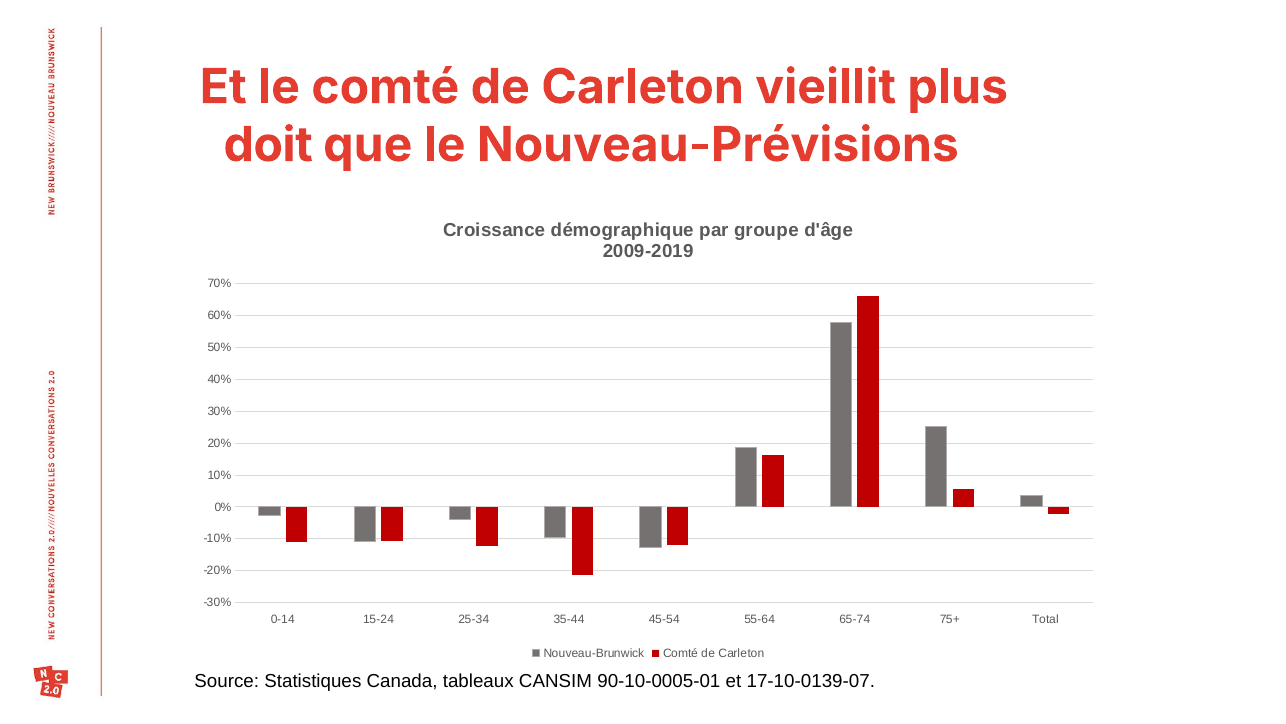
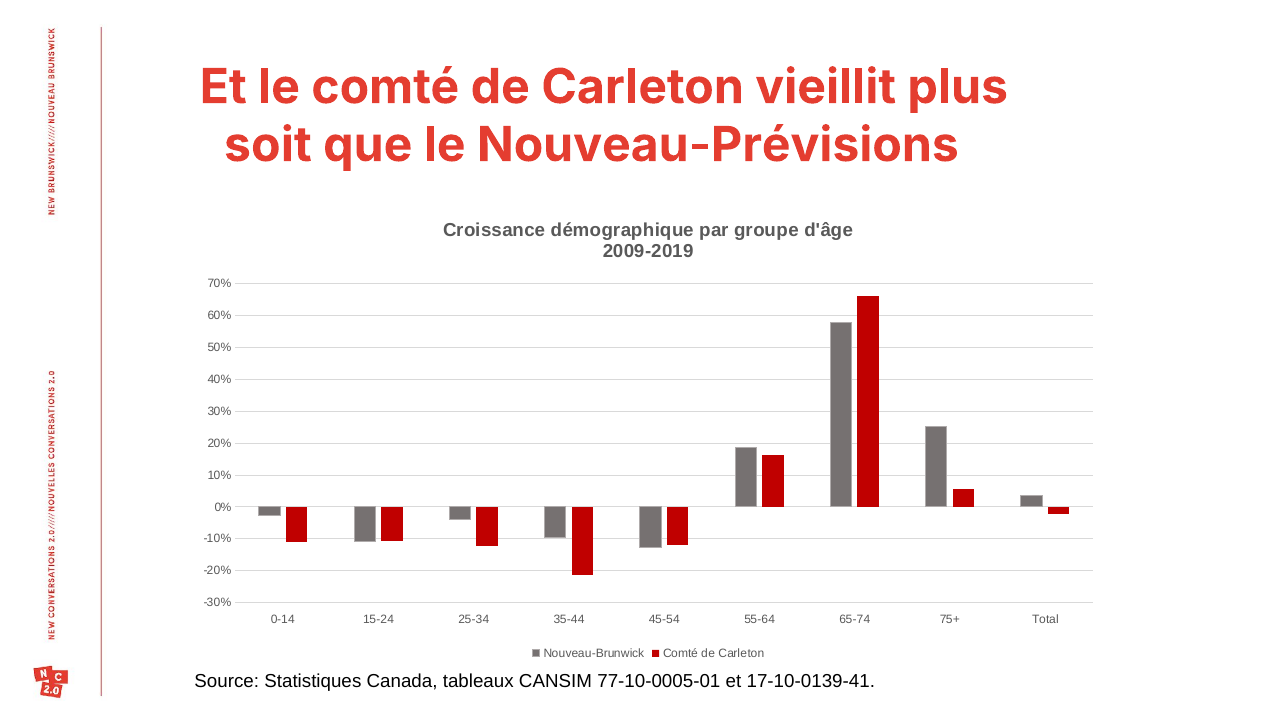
doit: doit -> soit
90-10-0005-01: 90-10-0005-01 -> 77-10-0005-01
17-10-0139-07: 17-10-0139-07 -> 17-10-0139-41
